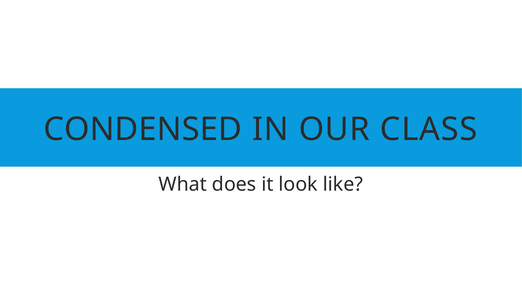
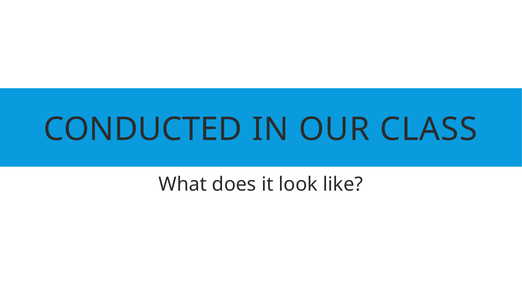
CONDENSED: CONDENSED -> CONDUCTED
